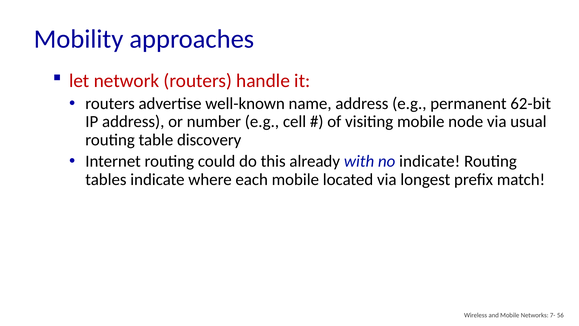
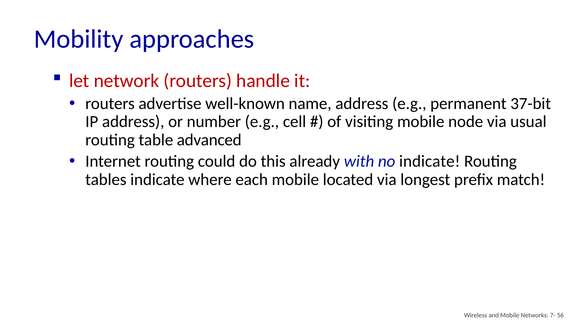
62-bit: 62-bit -> 37-bit
discovery: discovery -> advanced
